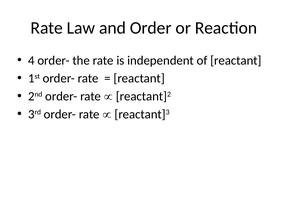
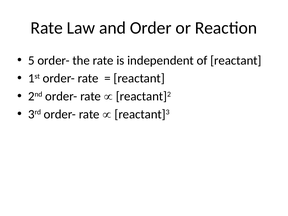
4: 4 -> 5
